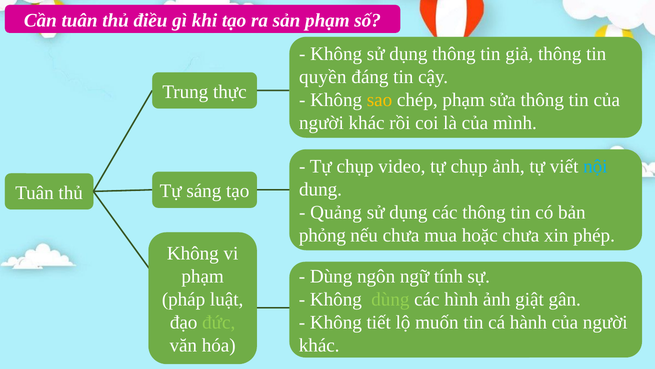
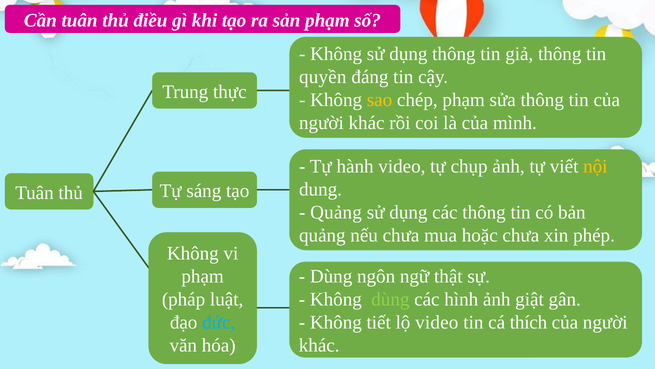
chụp at (355, 166): chụp -> hành
nội colour: light blue -> yellow
phỏng at (322, 235): phỏng -> quảng
tính: tính -> thật
lộ muốn: muốn -> video
hành: hành -> thích
đức colour: light green -> light blue
